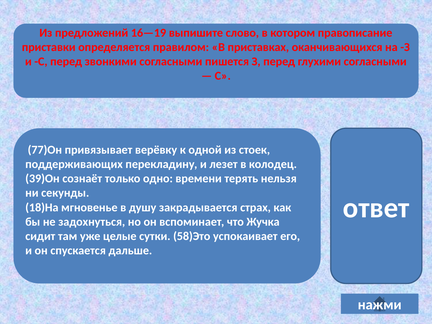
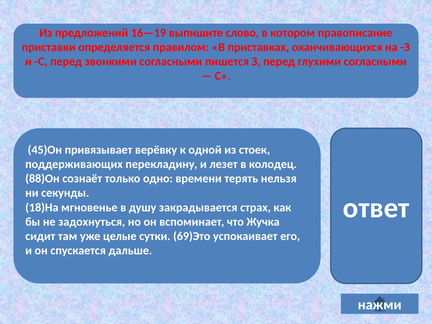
77)Он: 77)Он -> 45)Он
39)Он: 39)Он -> 88)Он
58)Это: 58)Это -> 69)Это
